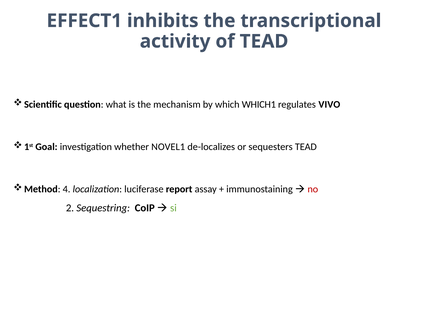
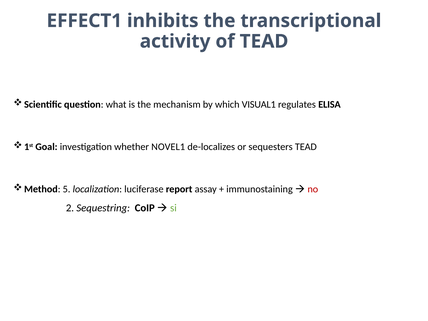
WHICH1: WHICH1 -> VISUAL1
VIVO: VIVO -> ELISA
4: 4 -> 5
